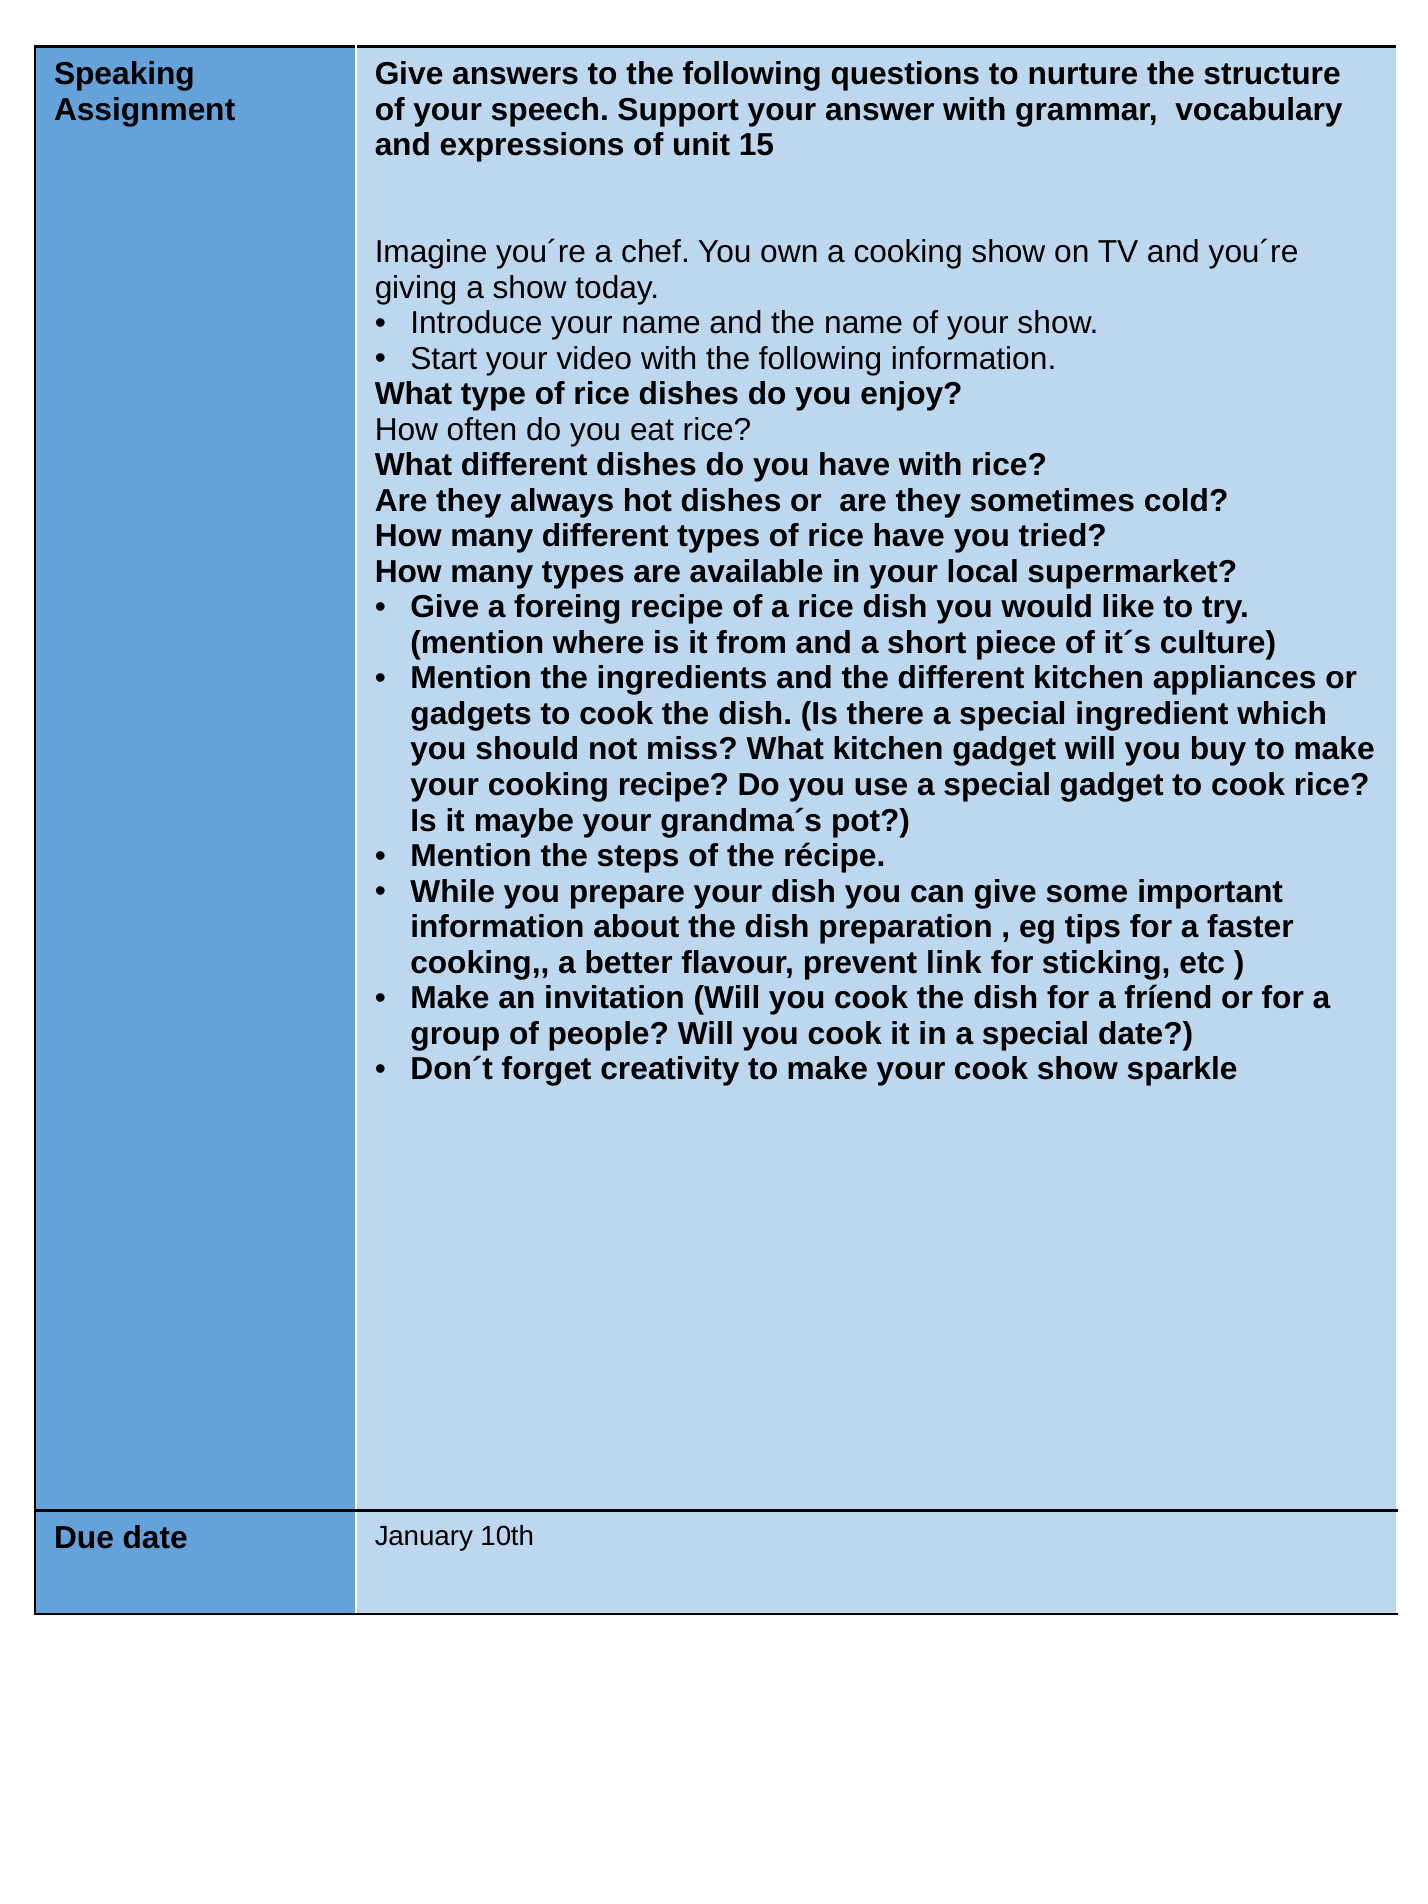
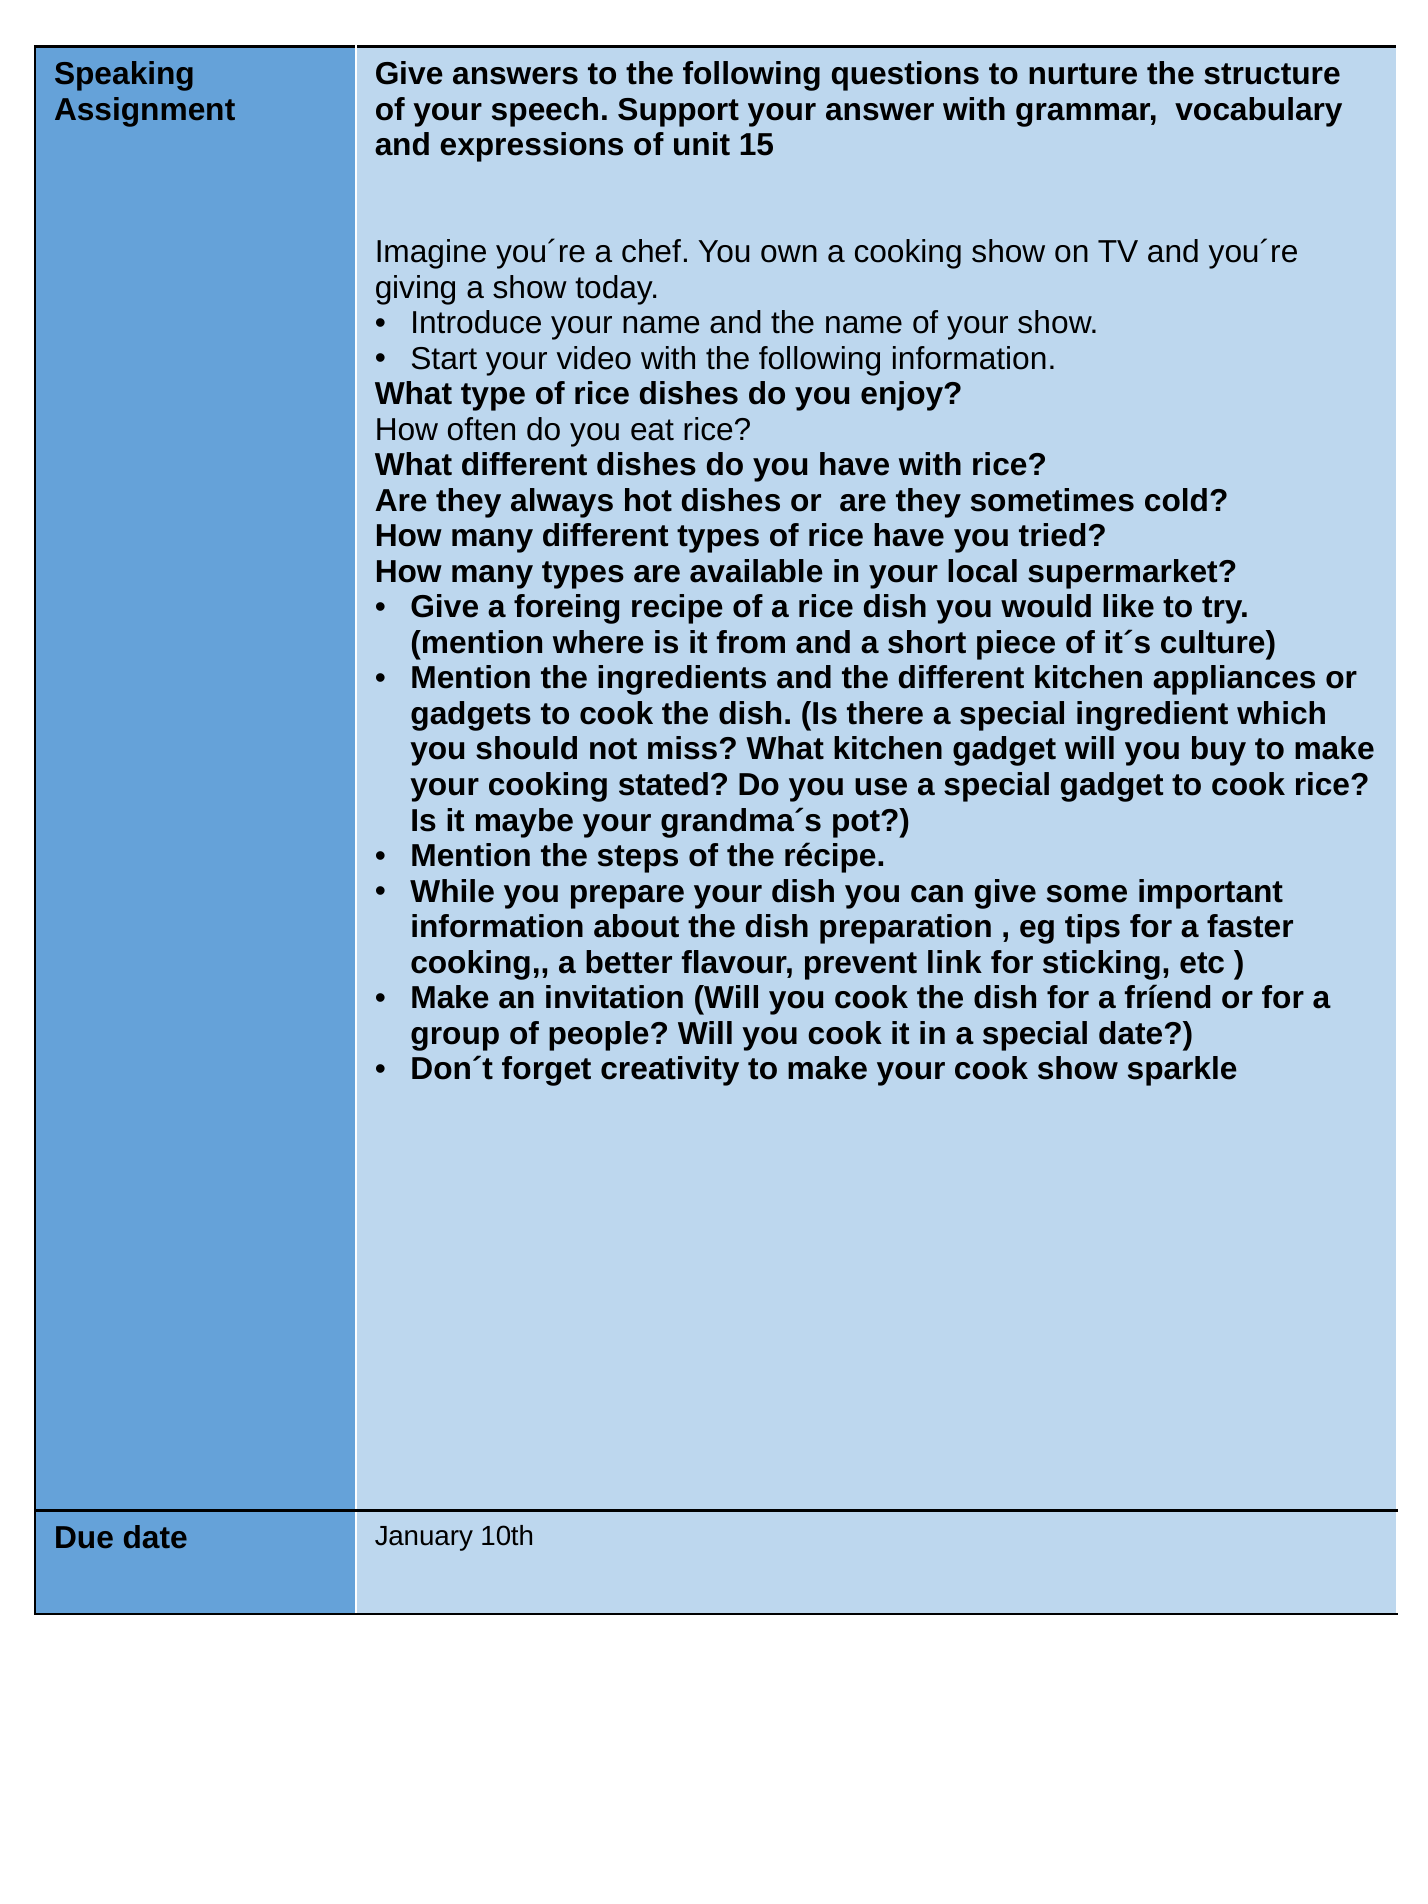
cooking recipe: recipe -> stated
